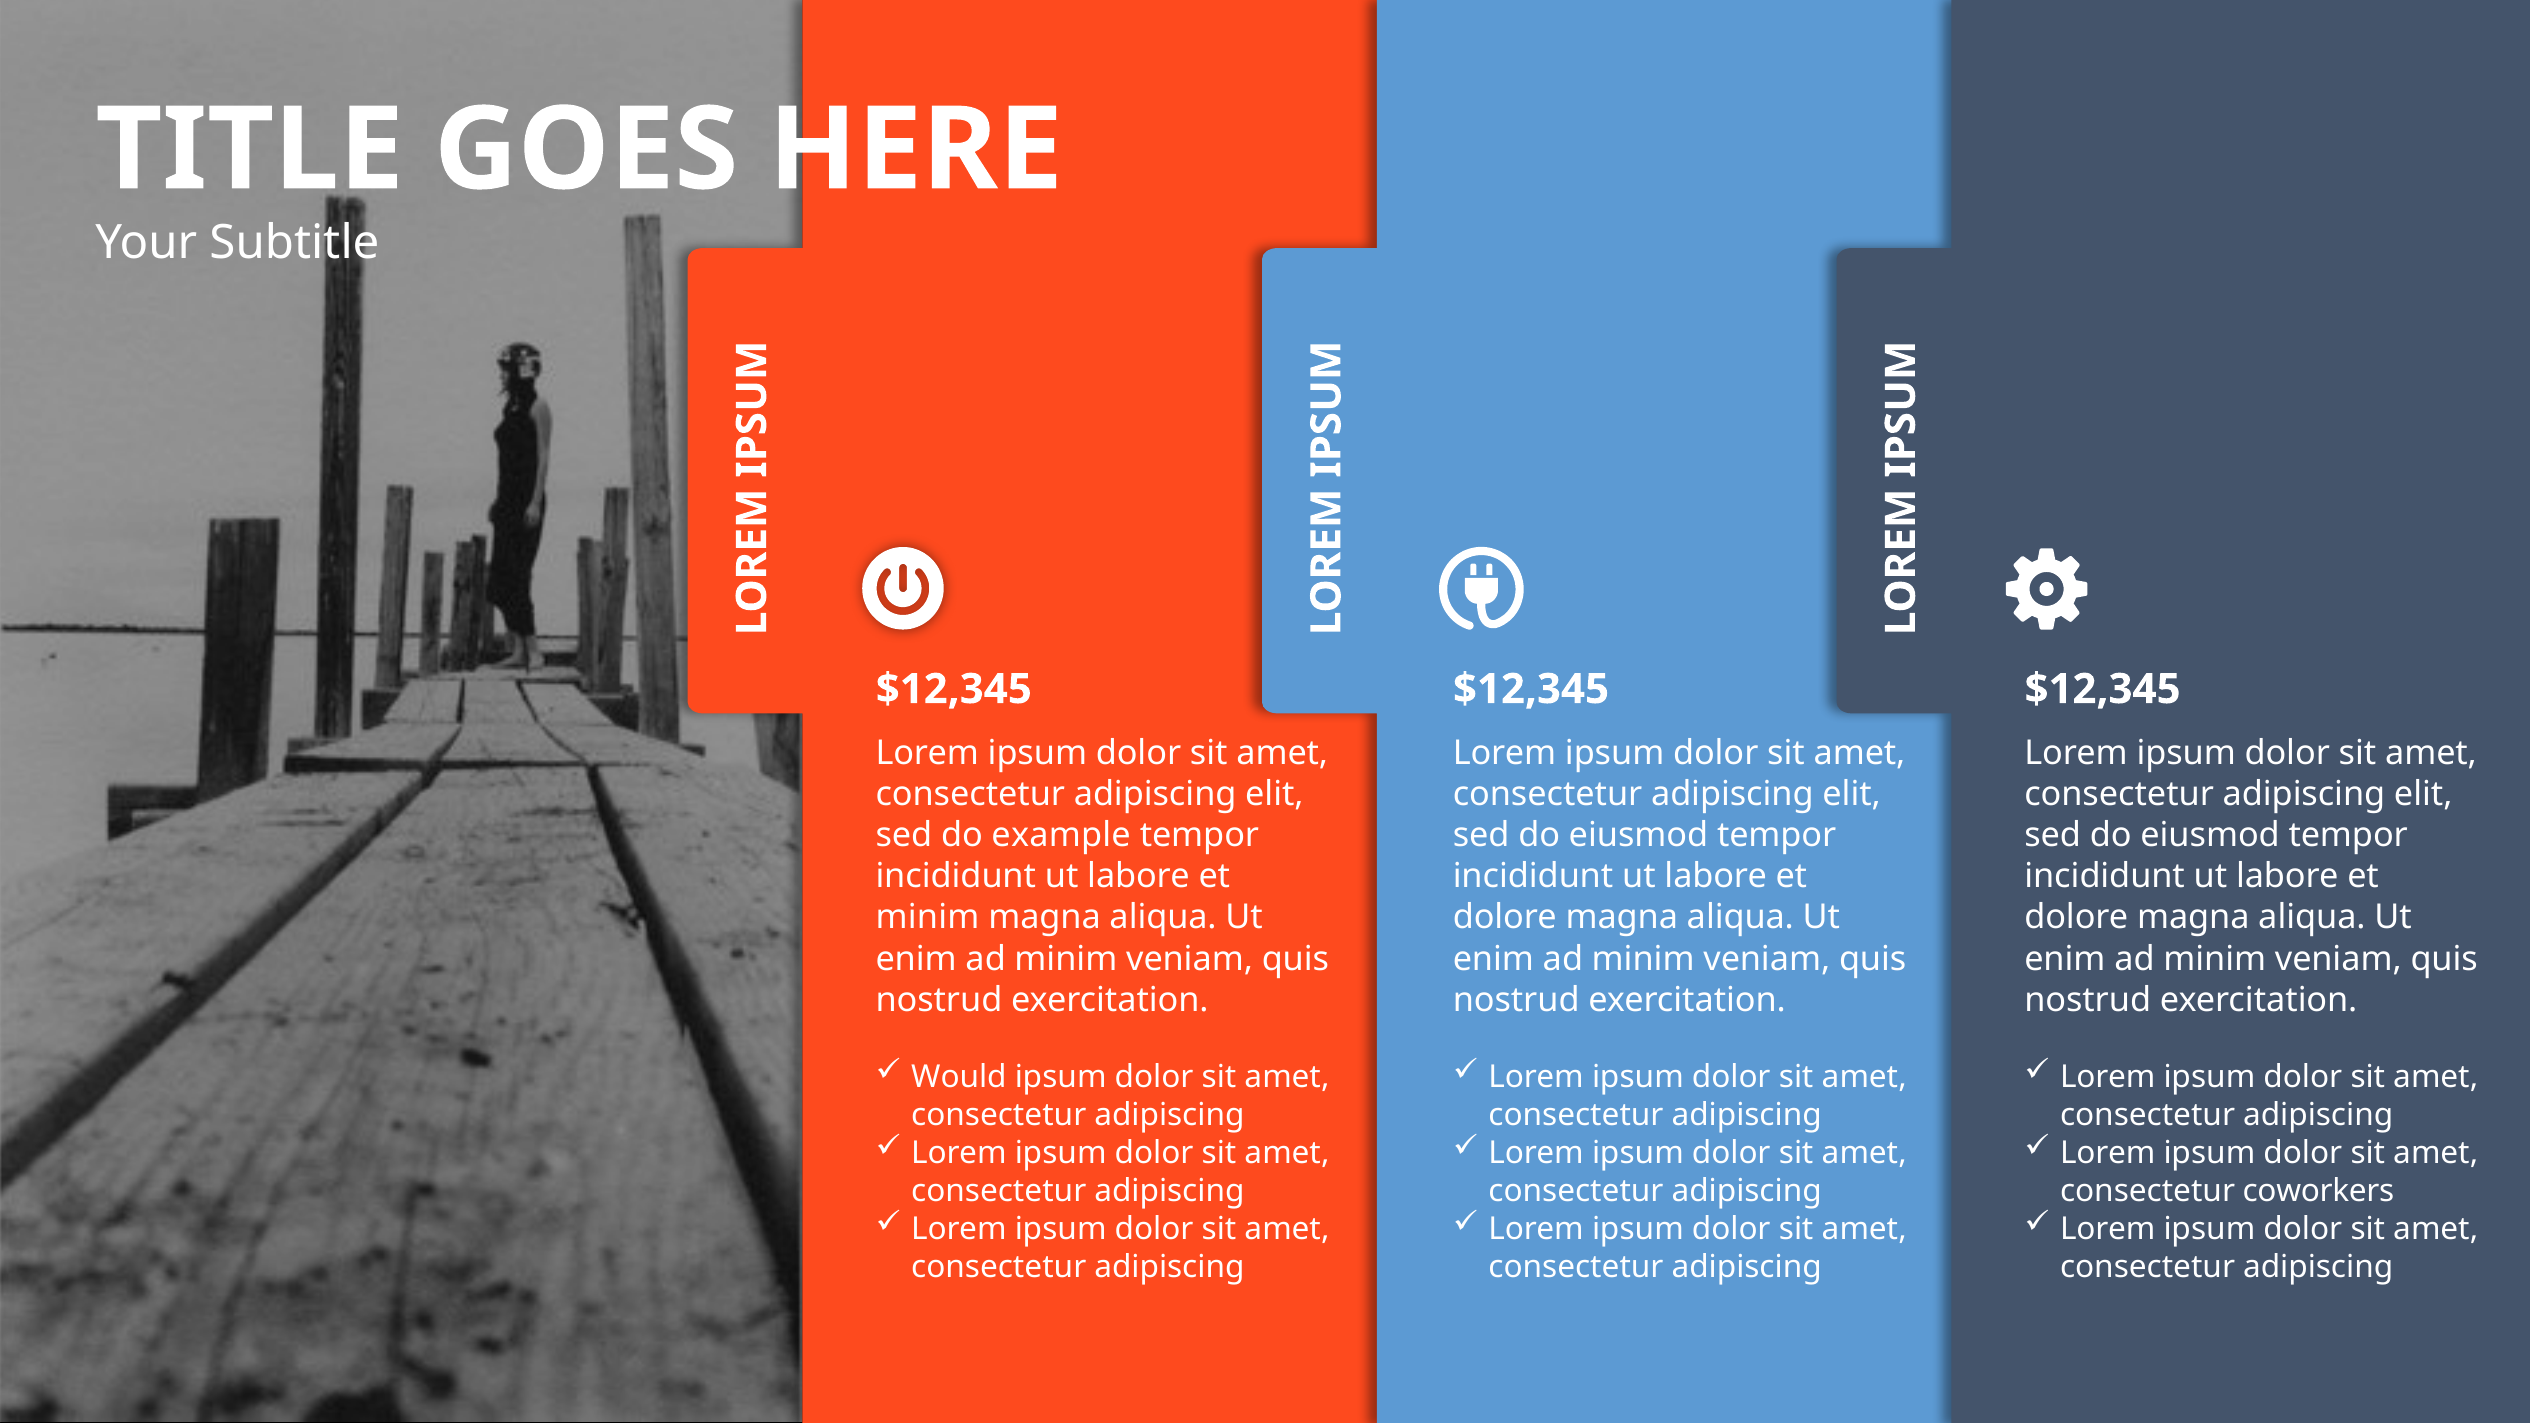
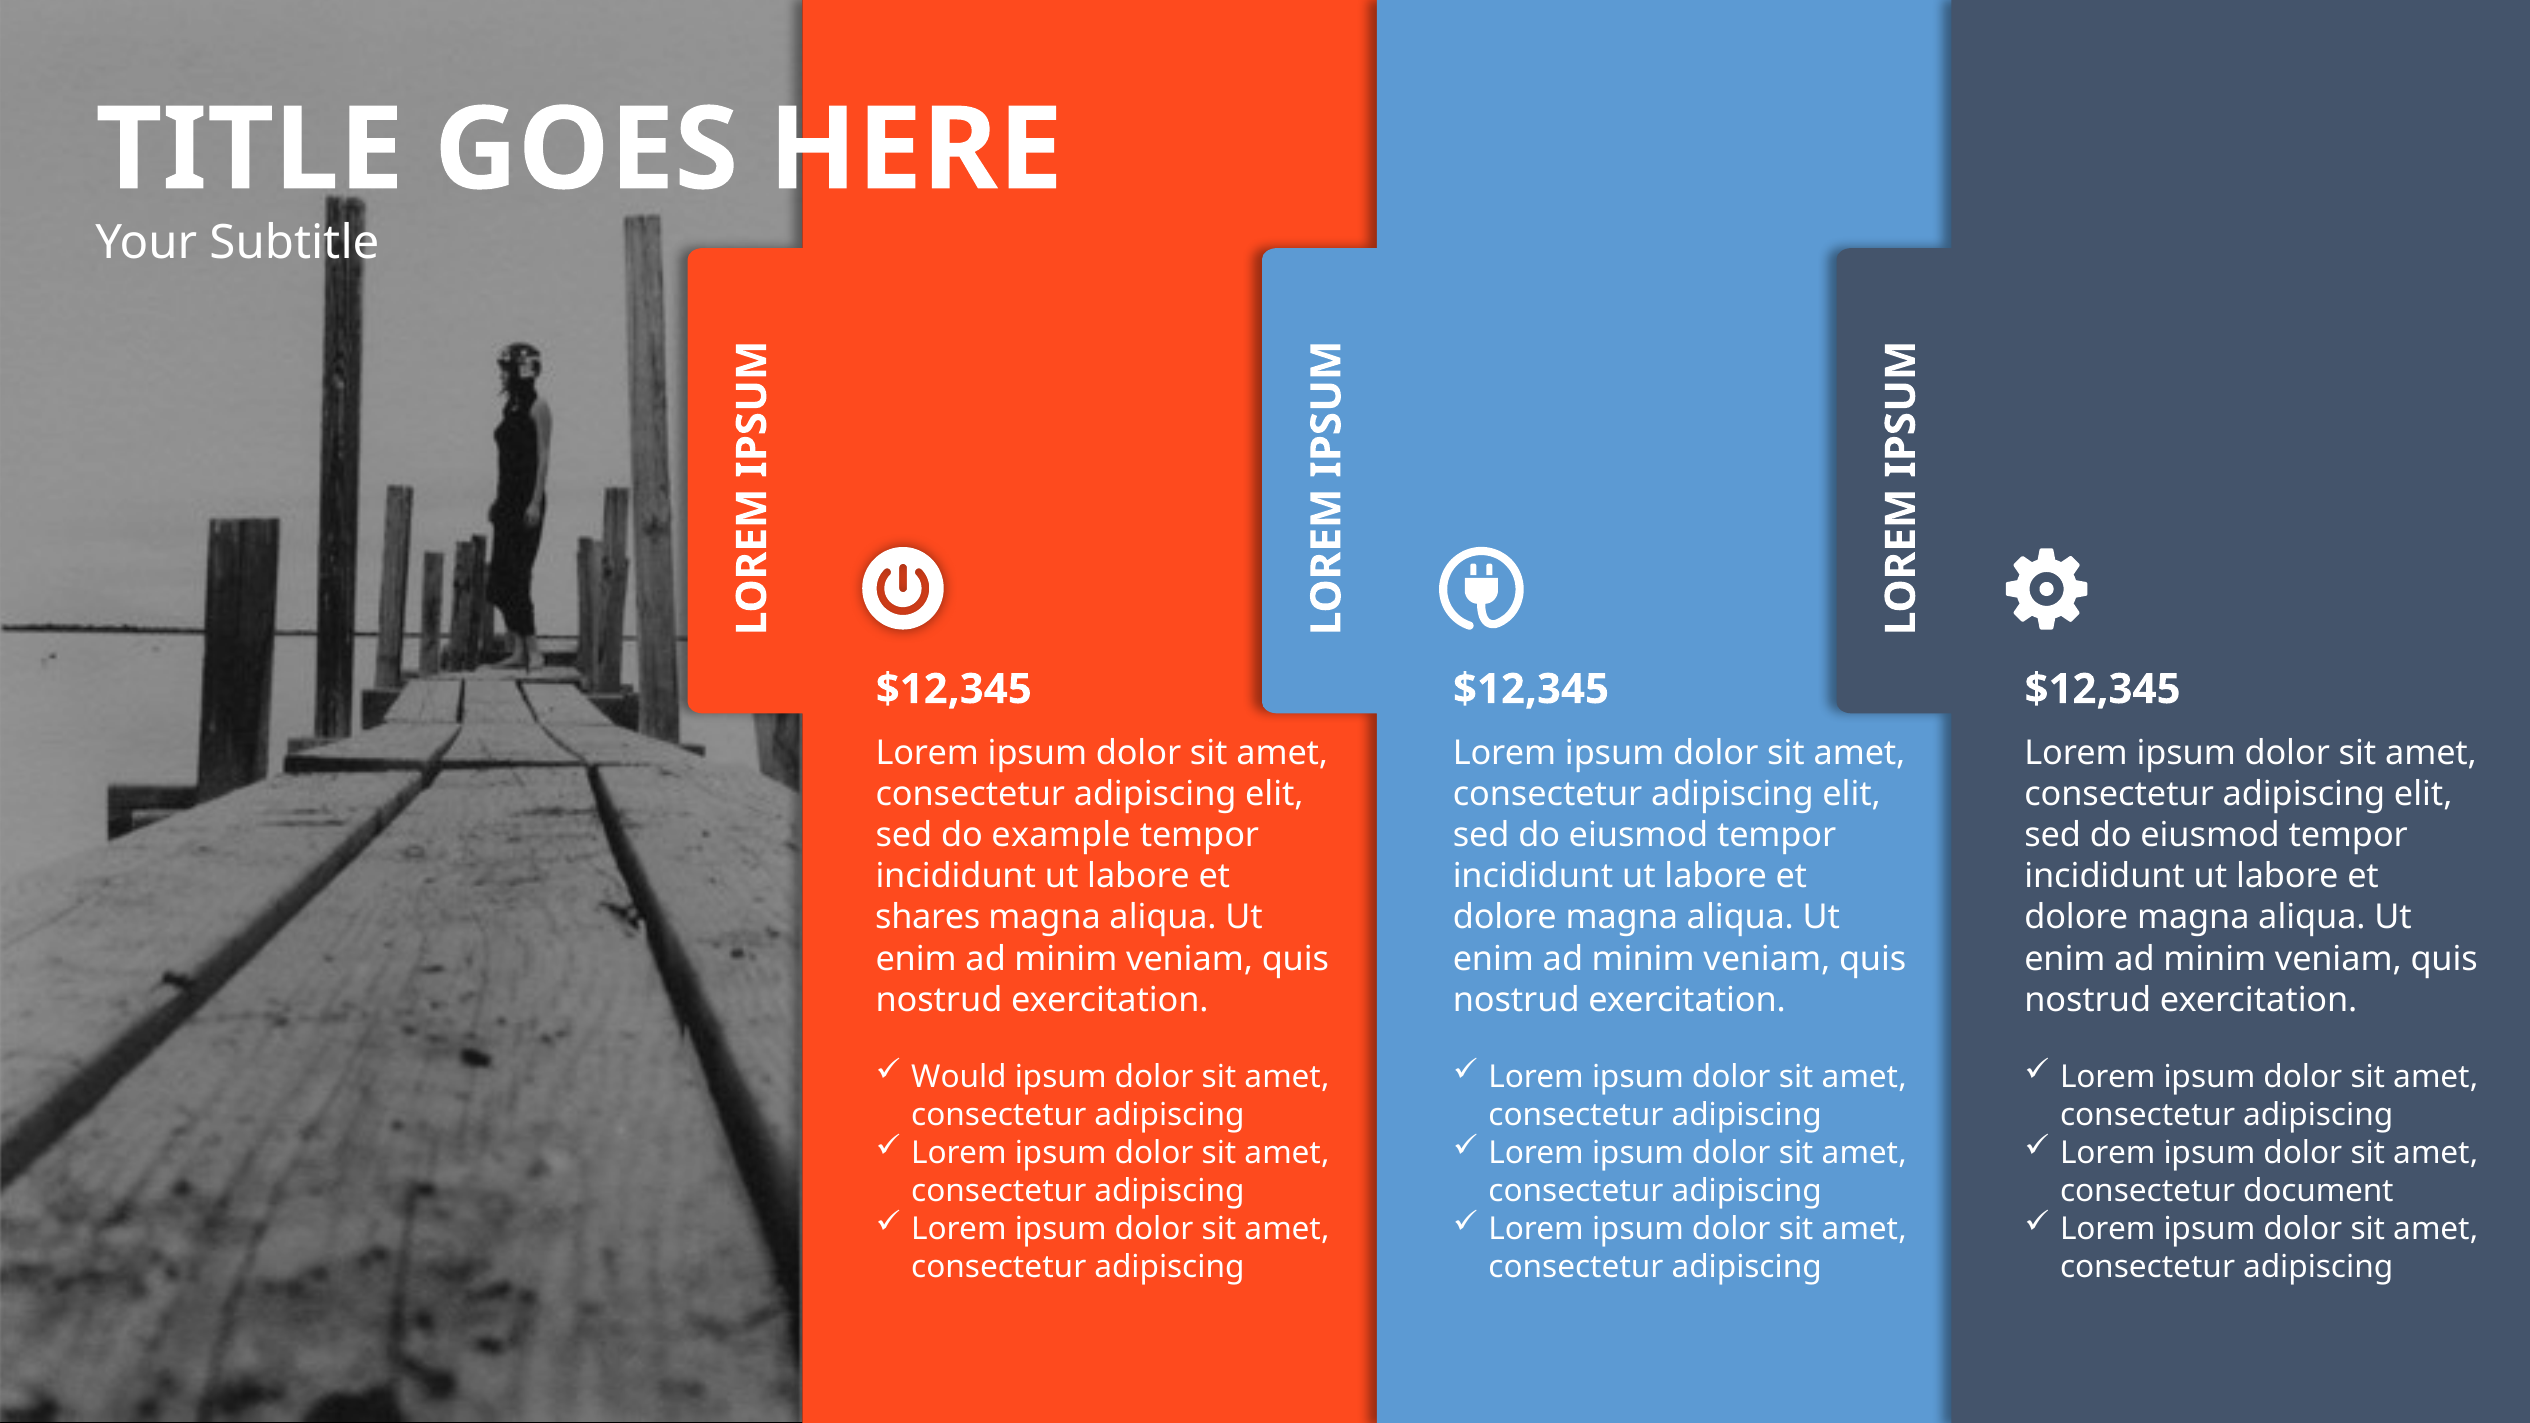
minim at (928, 918): minim -> shares
coworkers: coworkers -> document
